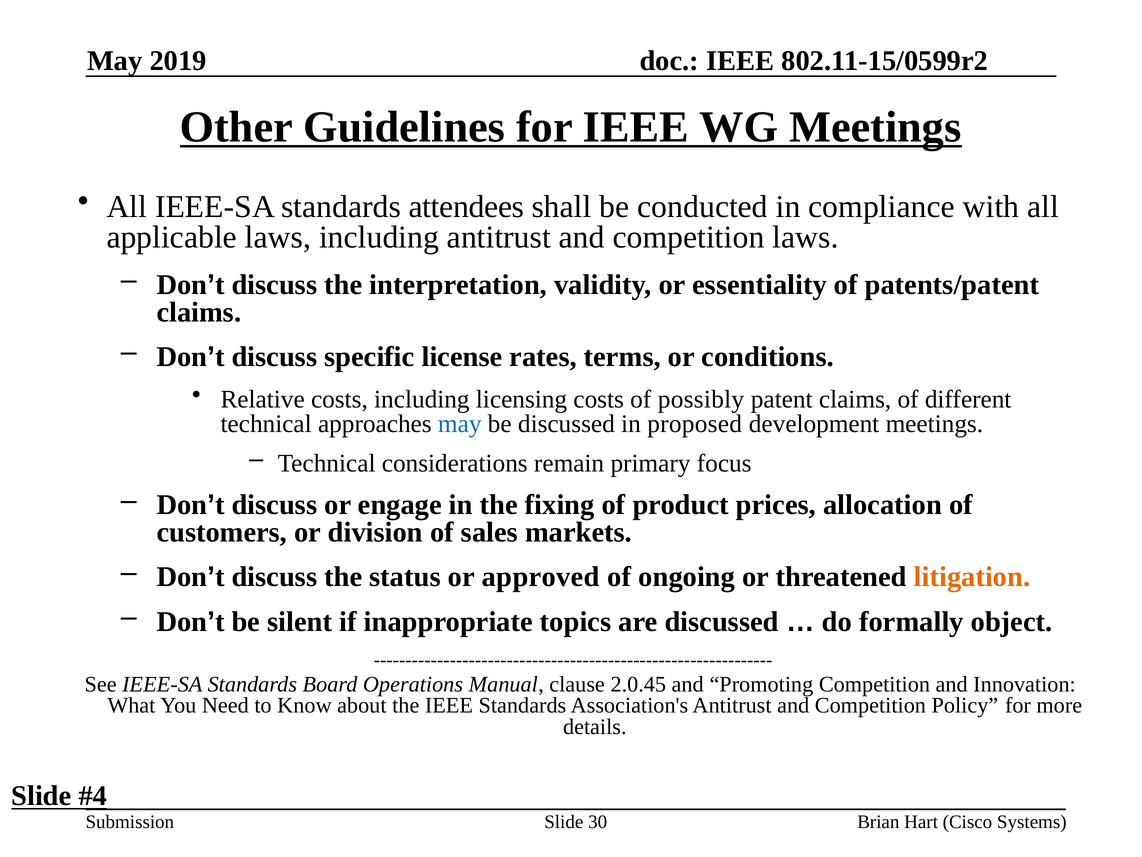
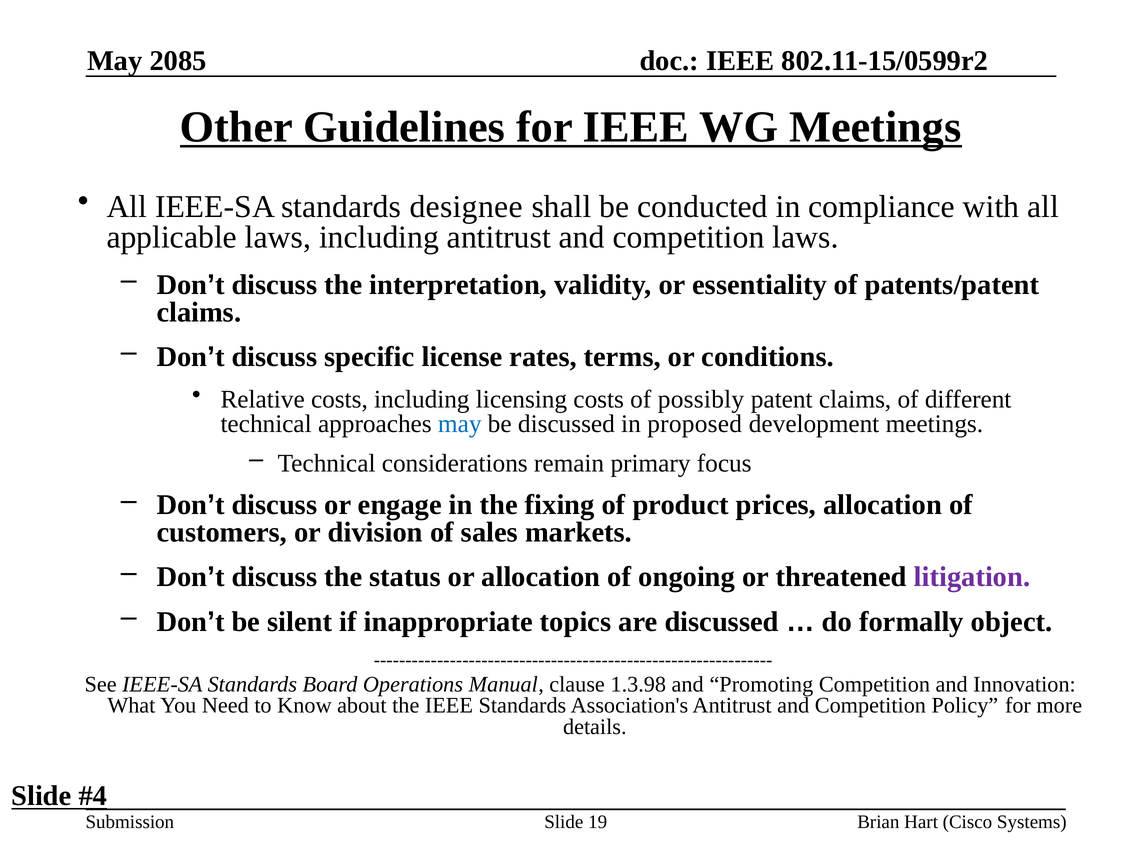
2019: 2019 -> 2085
attendees: attendees -> designee
or approved: approved -> allocation
litigation colour: orange -> purple
2.0.45: 2.0.45 -> 1.3.98
30: 30 -> 19
